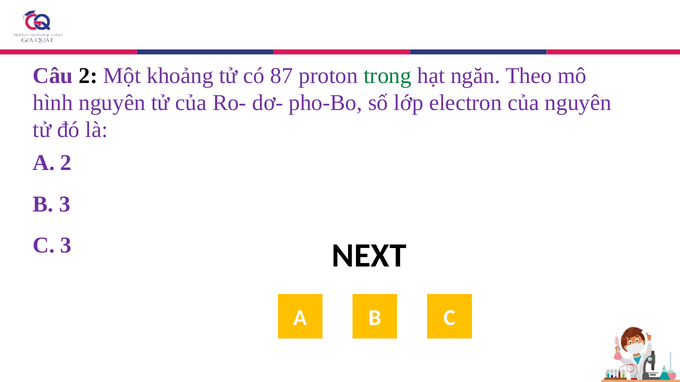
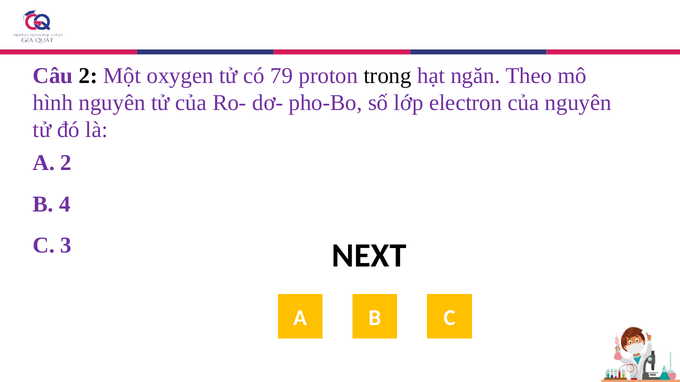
khoảng: khoảng -> oxygen
87: 87 -> 79
trong colour: green -> black
B 3: 3 -> 4
